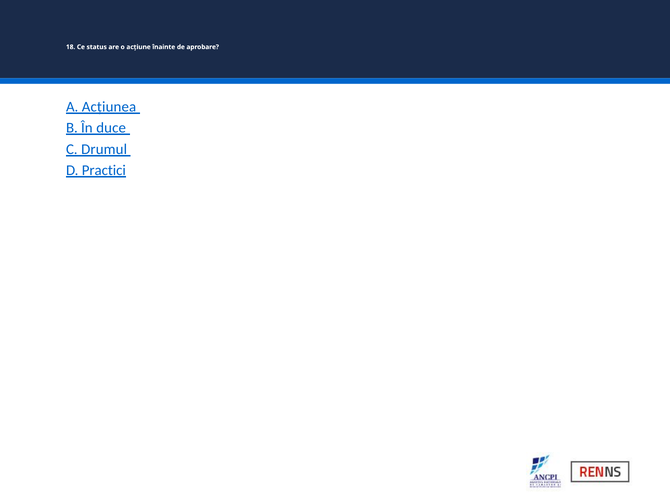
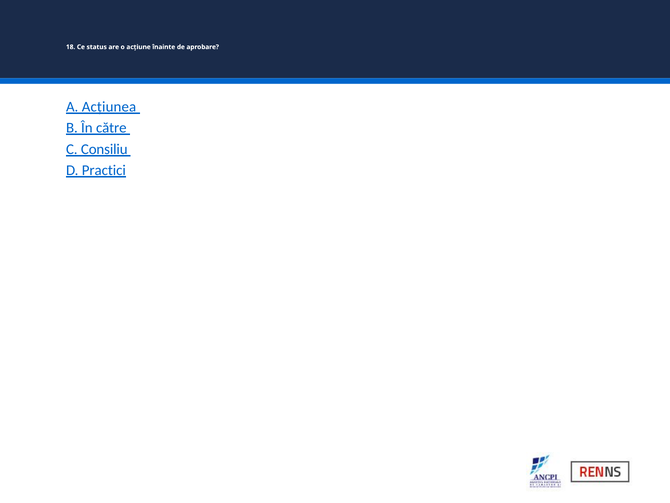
duce: duce -> către
Drumul: Drumul -> Consiliu
